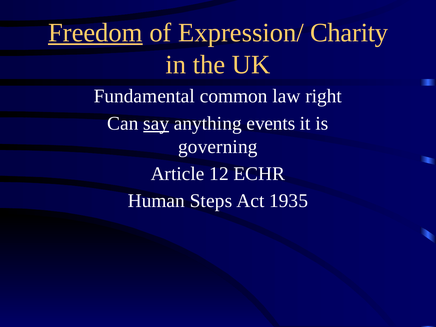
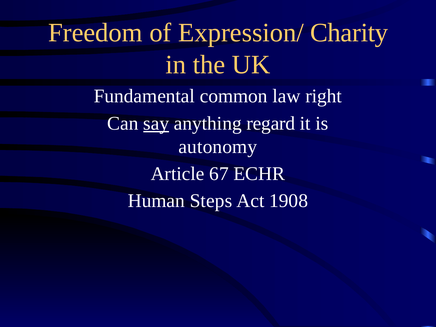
Freedom underline: present -> none
events: events -> regard
governing: governing -> autonomy
12: 12 -> 67
1935: 1935 -> 1908
